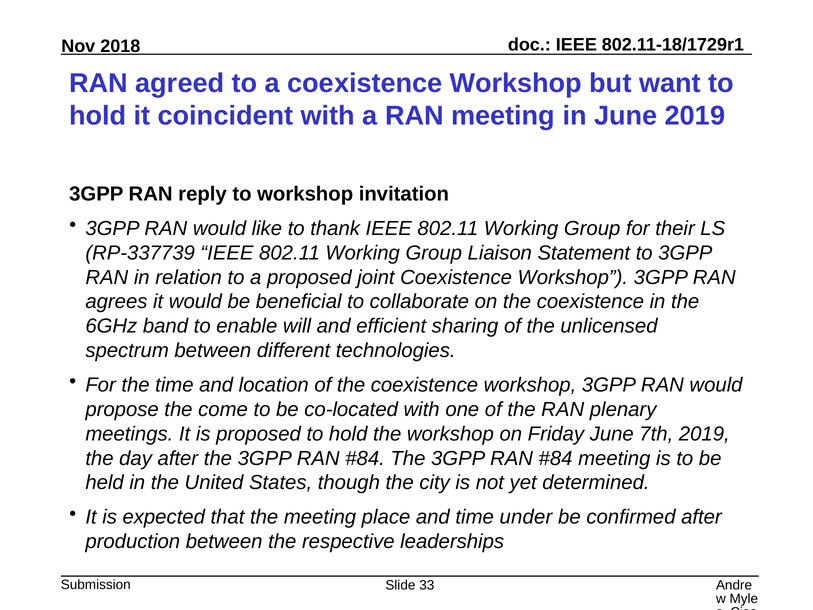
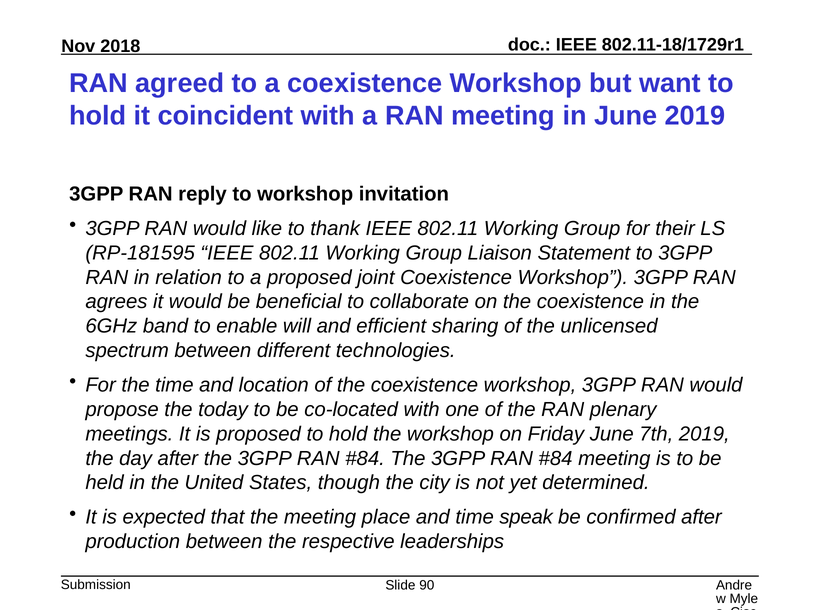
RP-337739: RP-337739 -> RP-181595
come: come -> today
under: under -> speak
33: 33 -> 90
